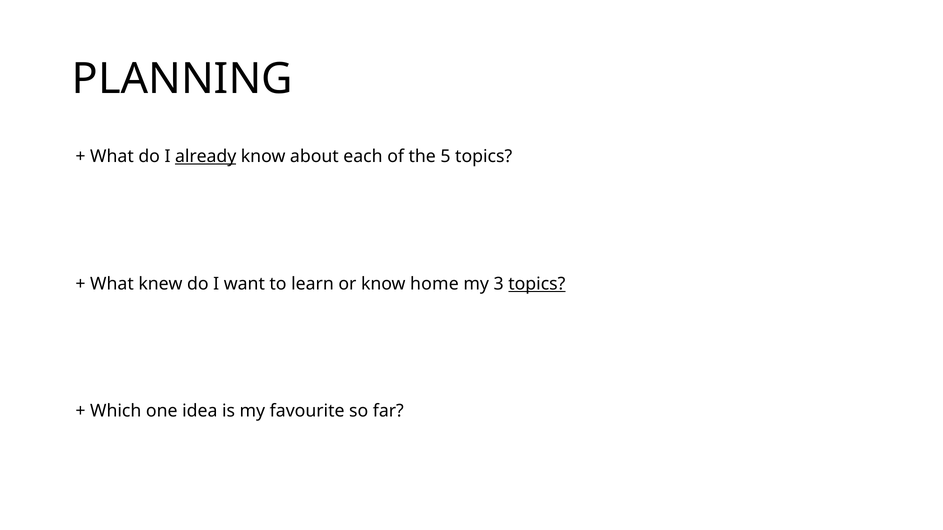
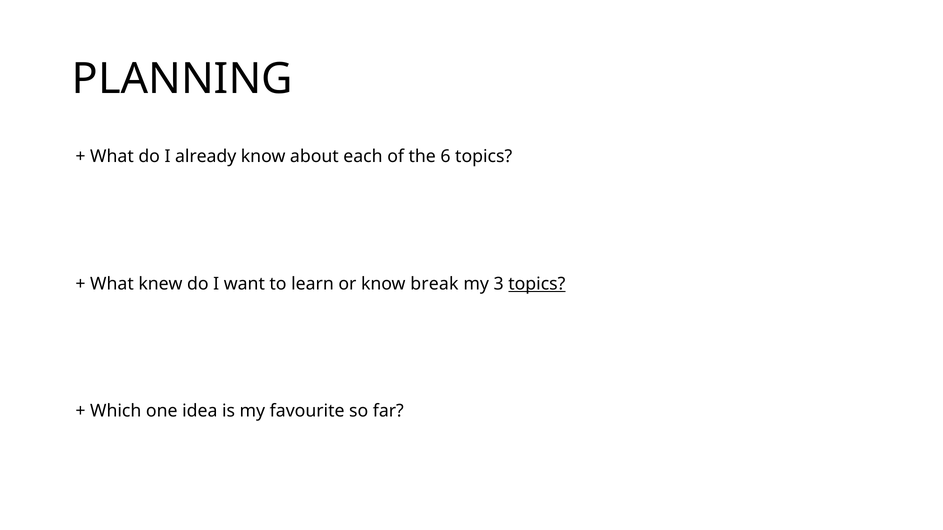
already underline: present -> none
5: 5 -> 6
home: home -> break
